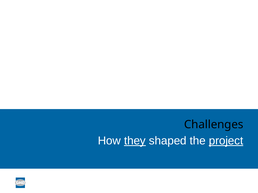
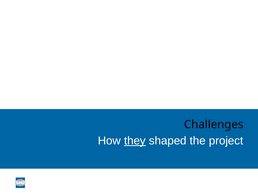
project underline: present -> none
